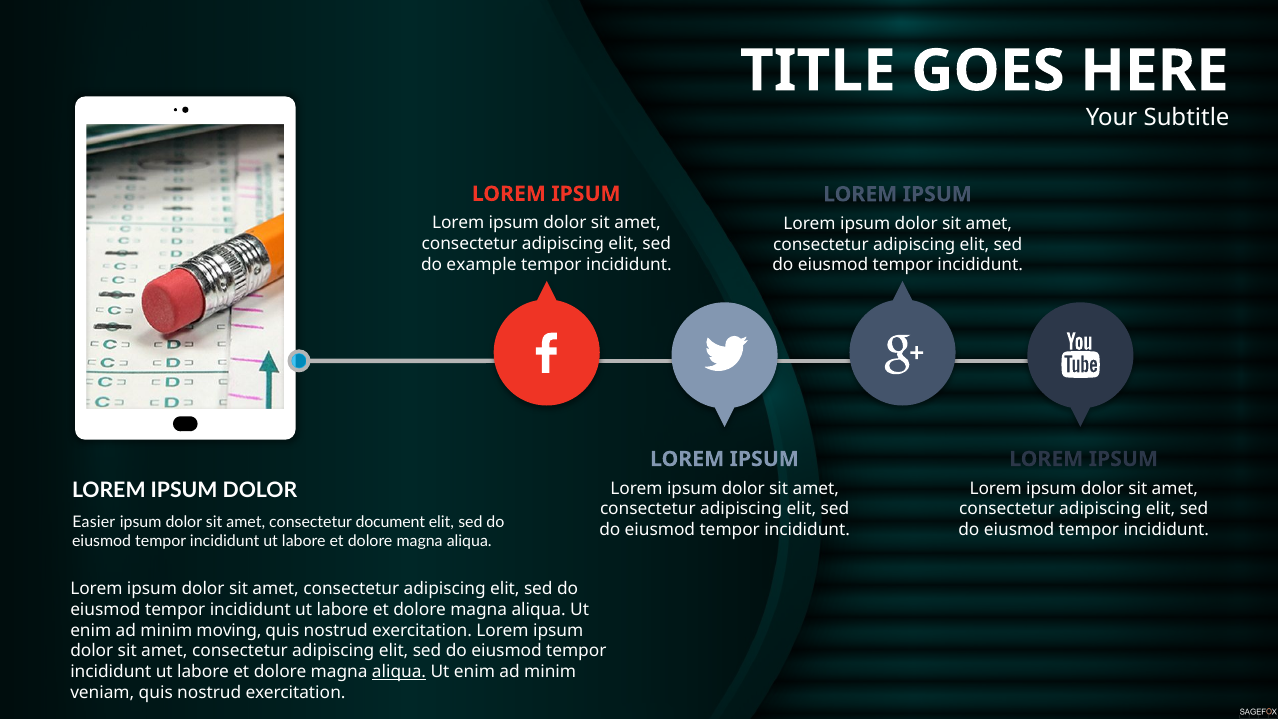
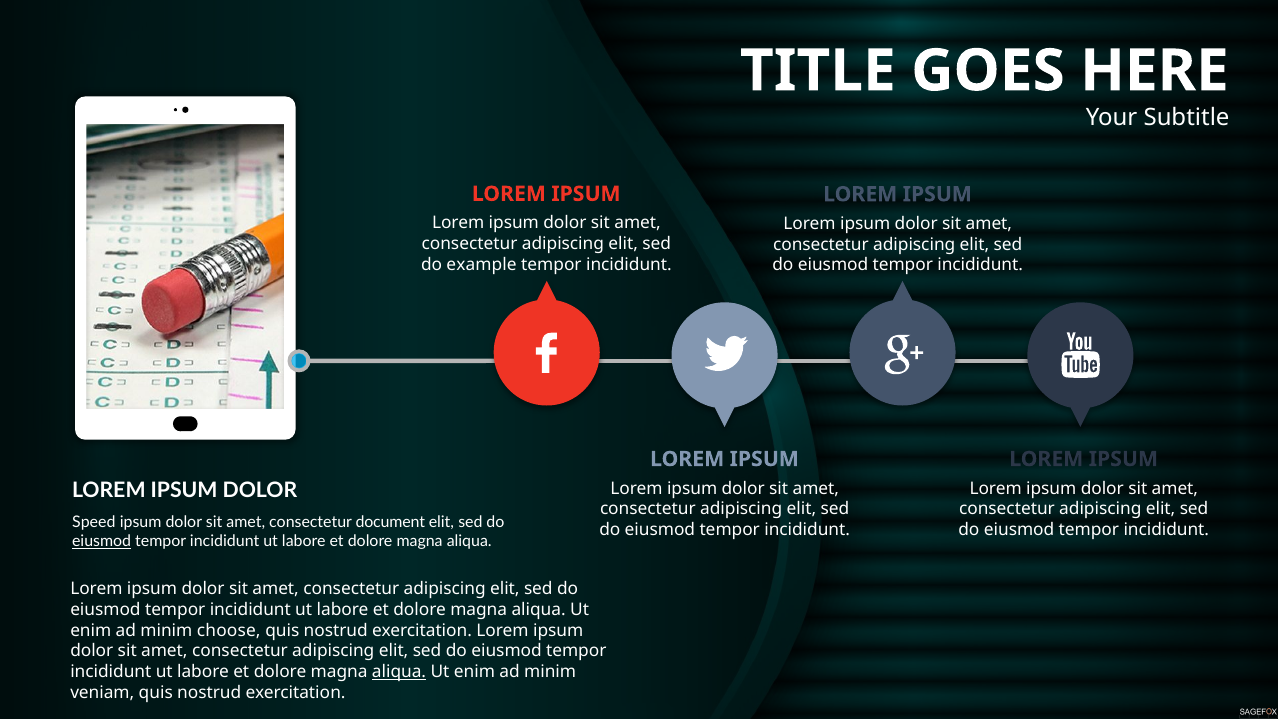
Easier: Easier -> Speed
eiusmod at (102, 541) underline: none -> present
moving: moving -> choose
